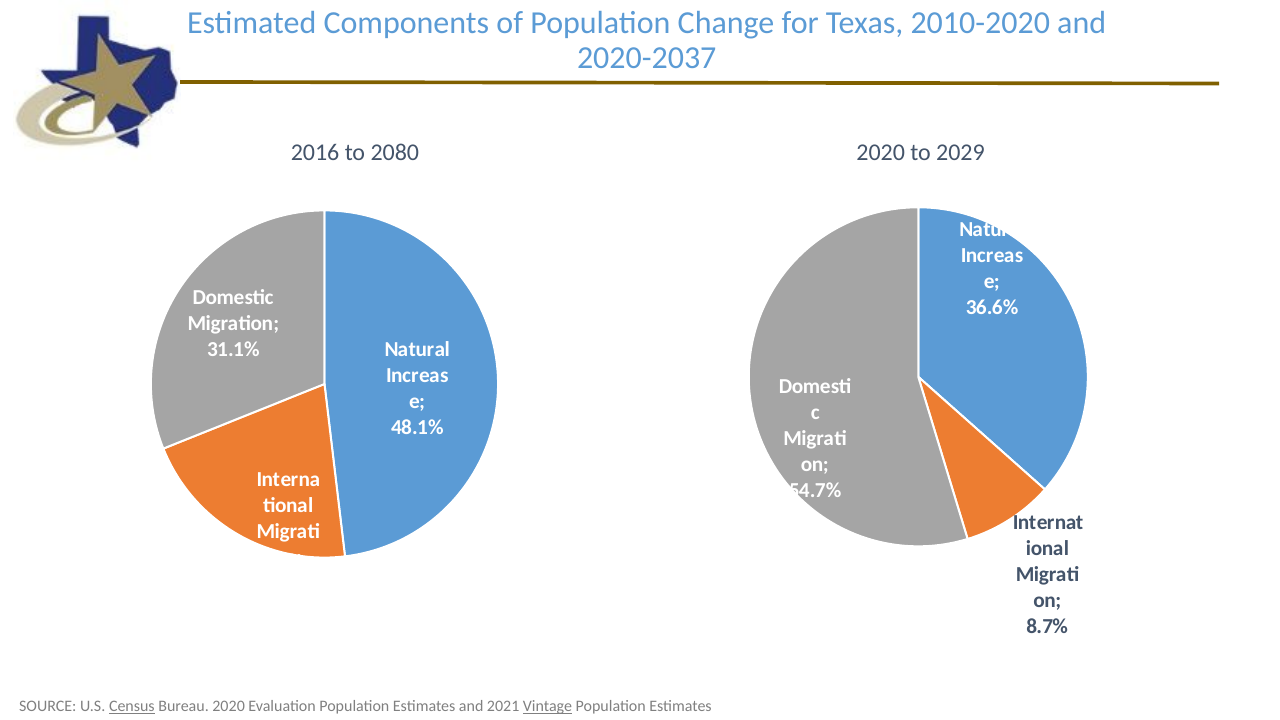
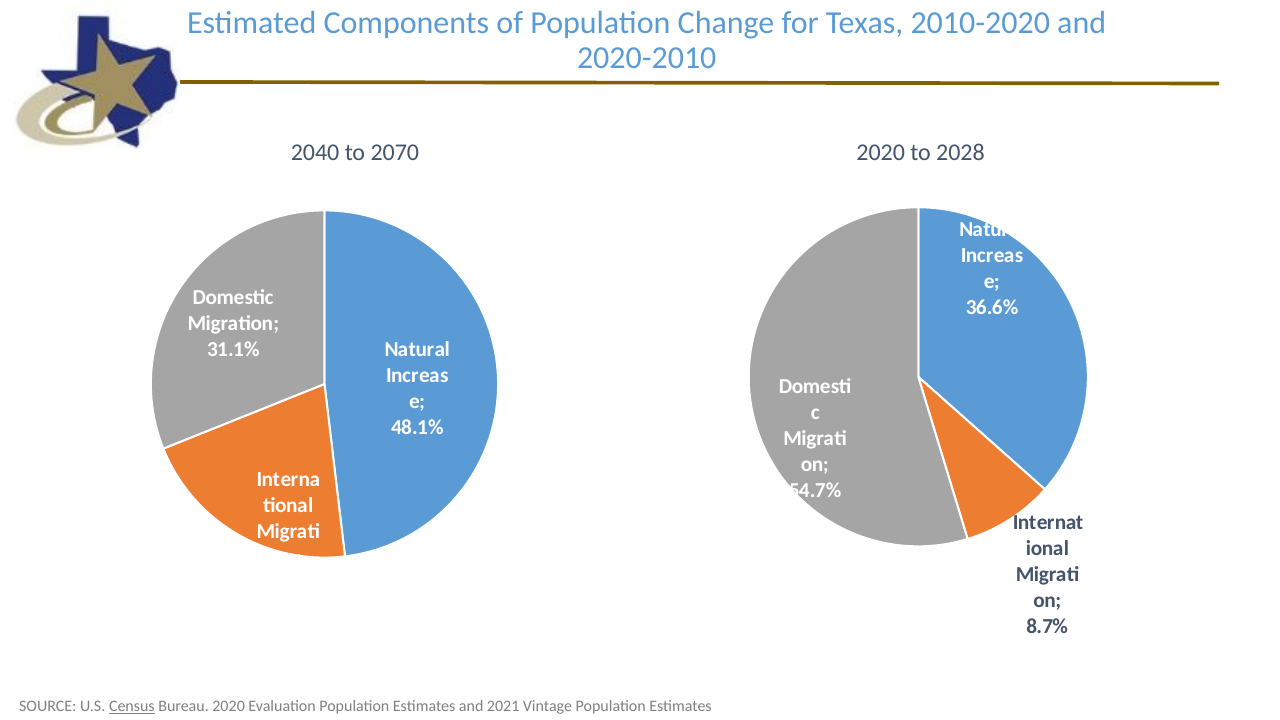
2020-2037: 2020-2037 -> 2020-2010
2016: 2016 -> 2040
2080: 2080 -> 2070
2029: 2029 -> 2028
Vintage underline: present -> none
